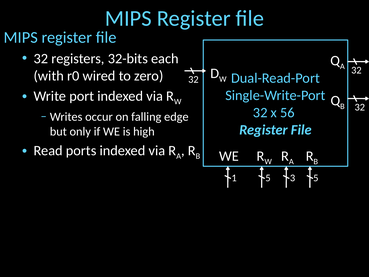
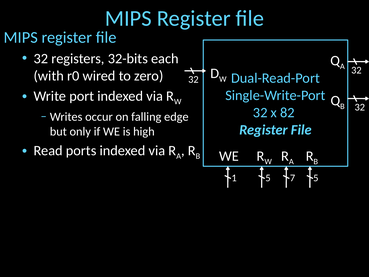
56: 56 -> 82
3: 3 -> 7
